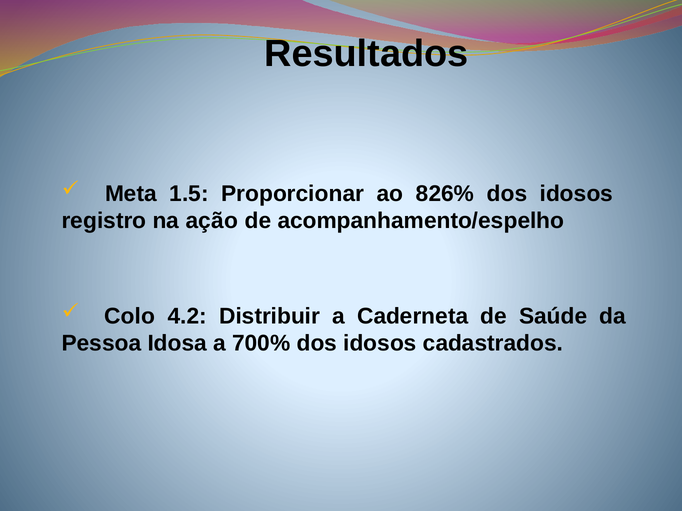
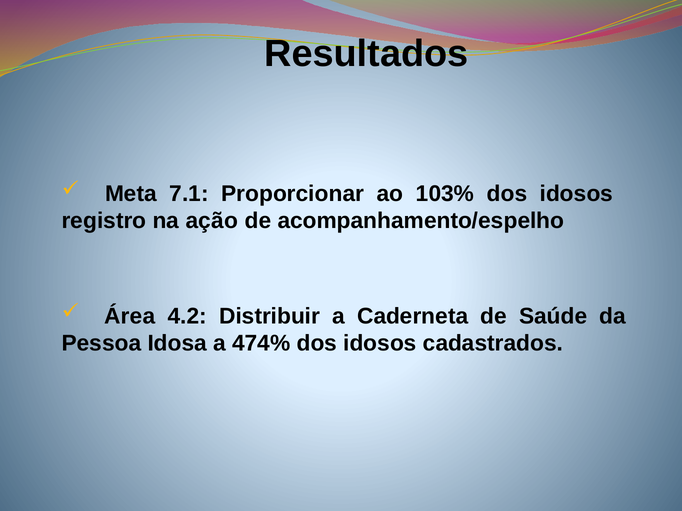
1.5: 1.5 -> 7.1
826%: 826% -> 103%
Colo: Colo -> Área
700%: 700% -> 474%
